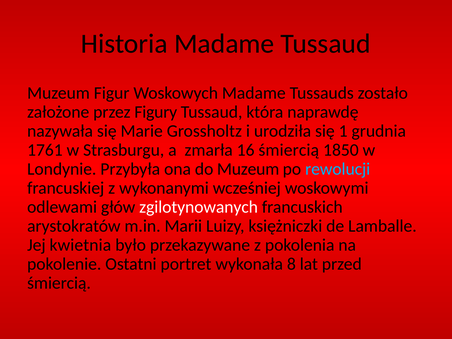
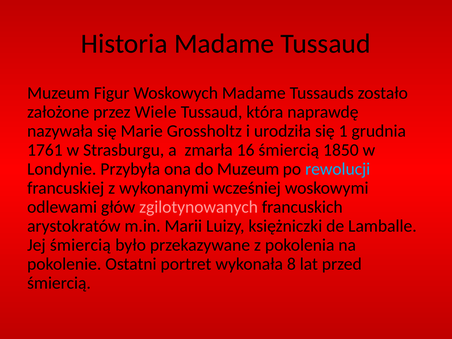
Figury: Figury -> Wiele
zgilotynowanych colour: white -> pink
Jej kwietnia: kwietnia -> śmiercią
